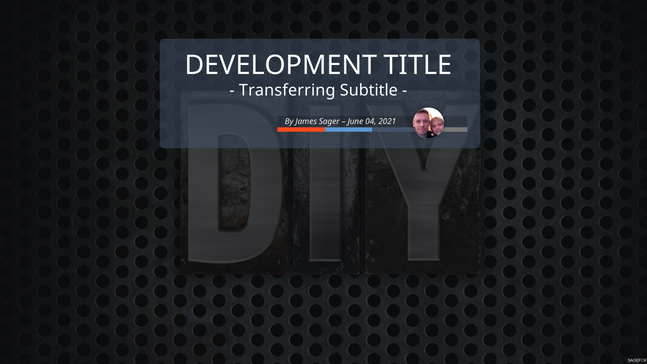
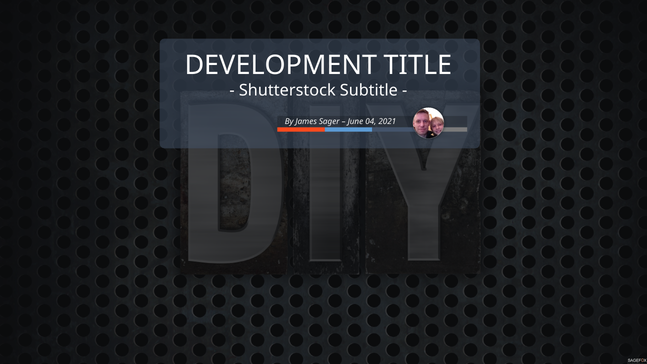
Transferring: Transferring -> Shutterstock
